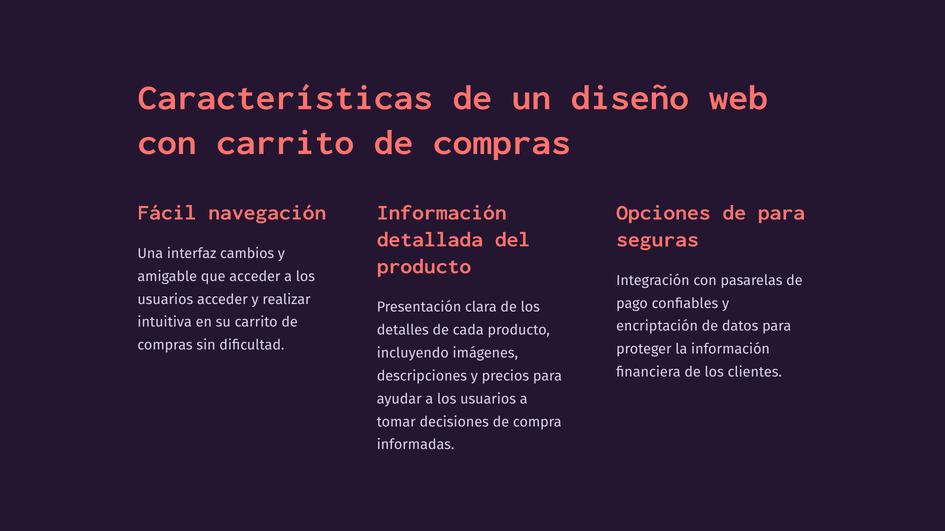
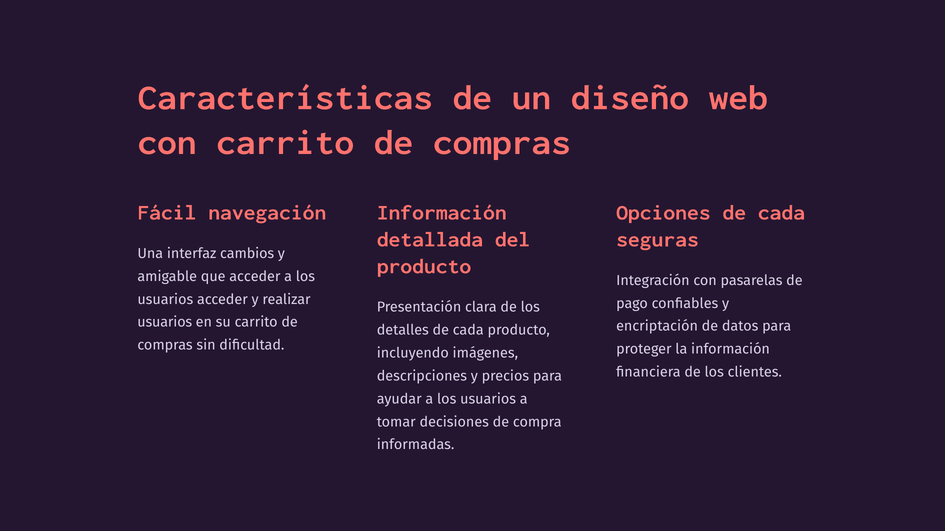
Opciones de para: para -> cada
intuitiva at (165, 323): intuitiva -> usuarios
